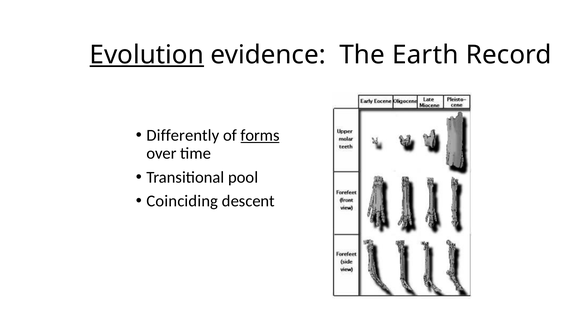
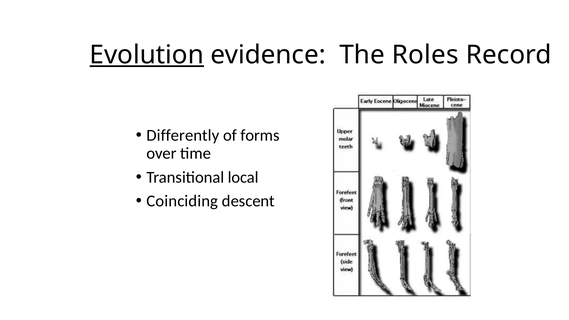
Earth: Earth -> Roles
forms underline: present -> none
pool: pool -> local
